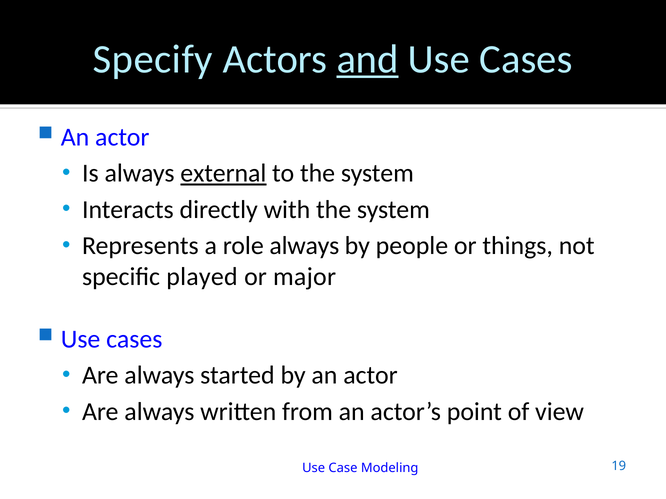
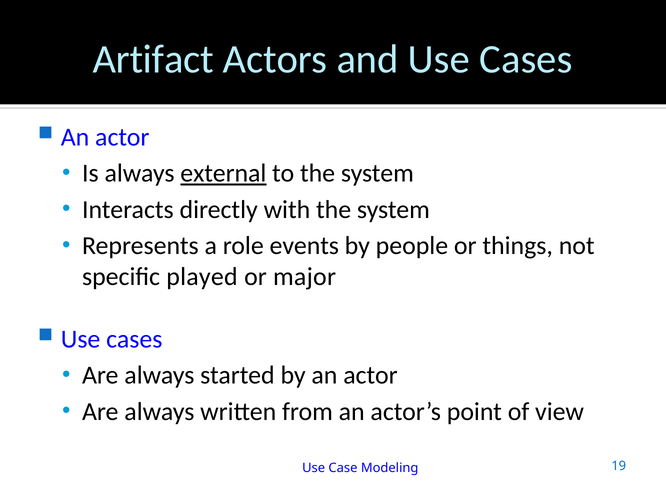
Specify: Specify -> Artifact
and underline: present -> none
role always: always -> events
